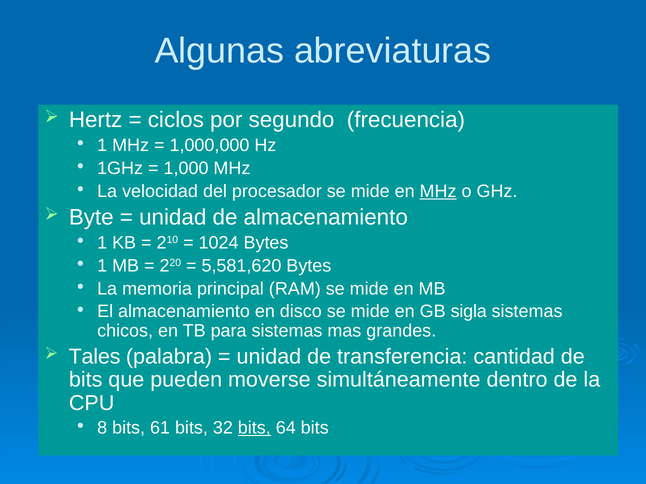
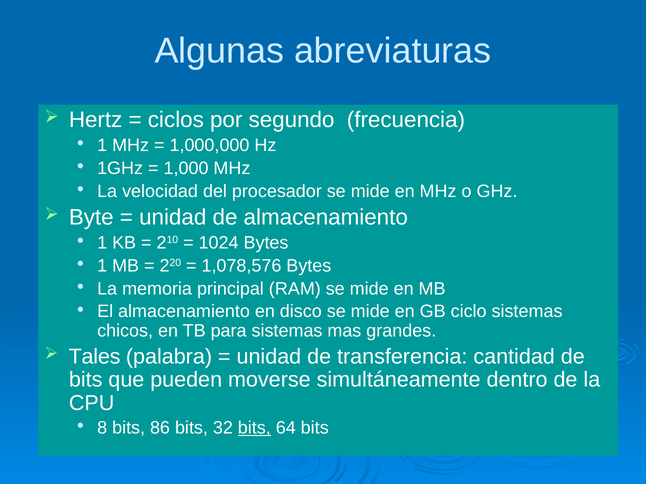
MHz at (438, 191) underline: present -> none
5,581,620: 5,581,620 -> 1,078,576
sigla: sigla -> ciclo
61: 61 -> 86
